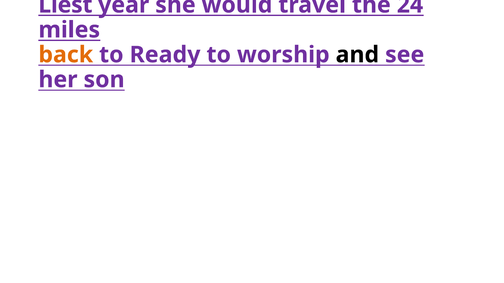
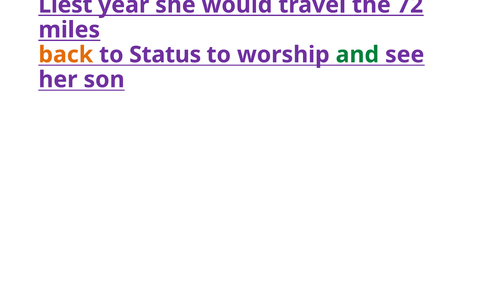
24: 24 -> 72
Ready: Ready -> Status
and colour: black -> green
